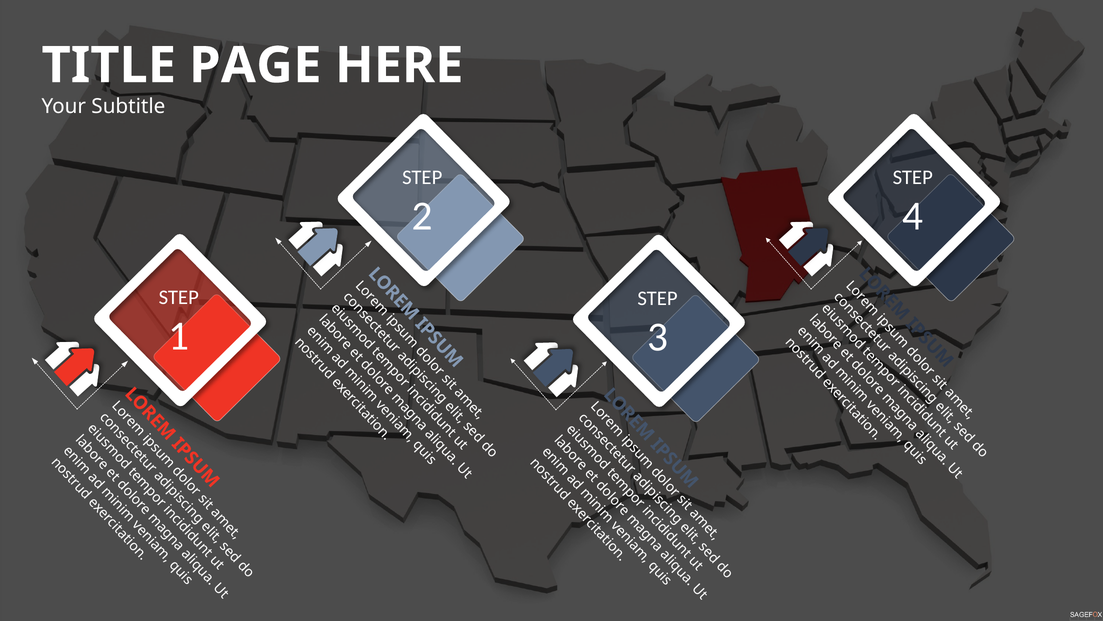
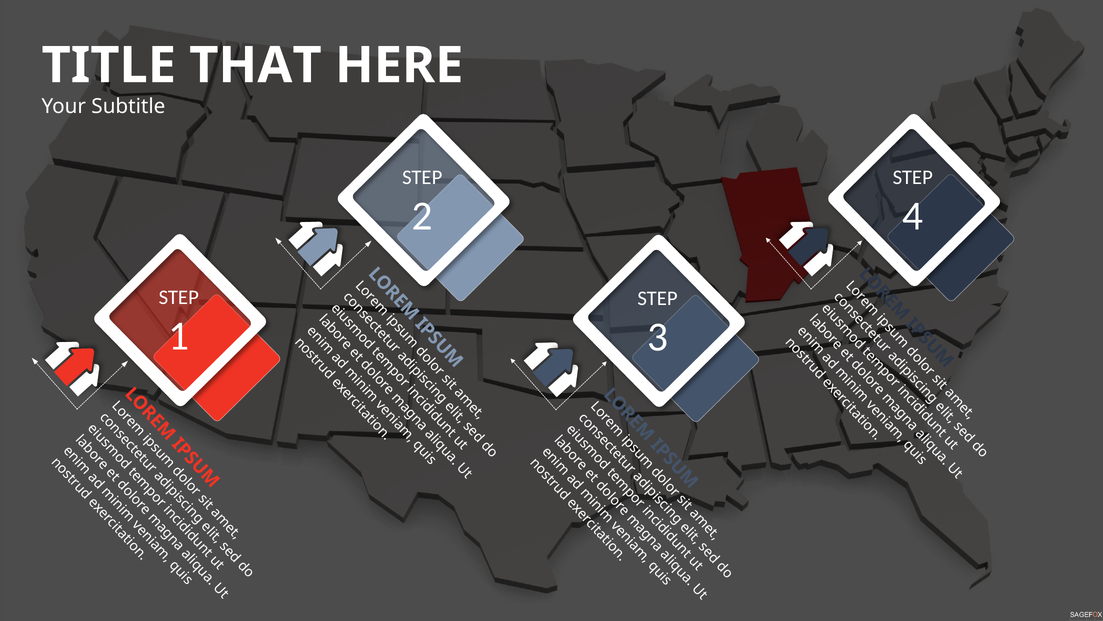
PAGE: PAGE -> THAT
